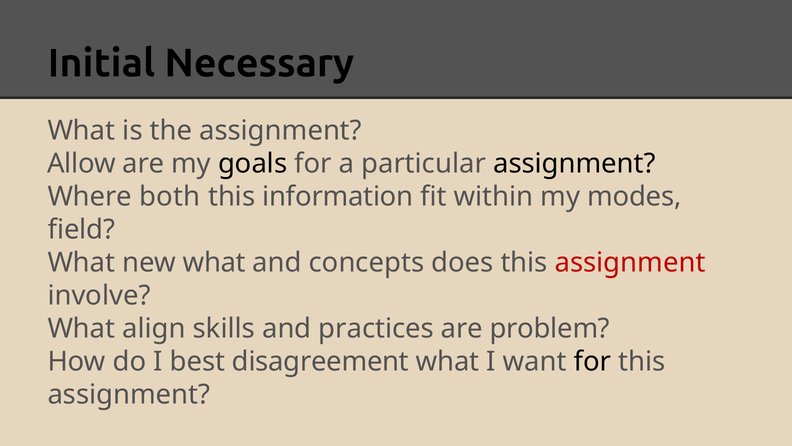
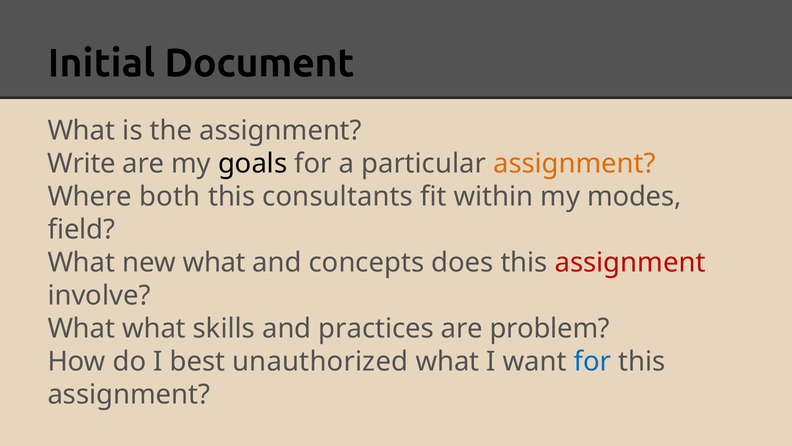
Necessary: Necessary -> Document
Allow: Allow -> Write
assignment at (574, 163) colour: black -> orange
information: information -> consultants
What align: align -> what
disagreement: disagreement -> unauthorized
for at (593, 361) colour: black -> blue
